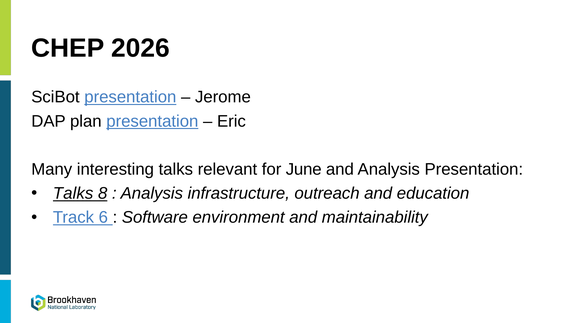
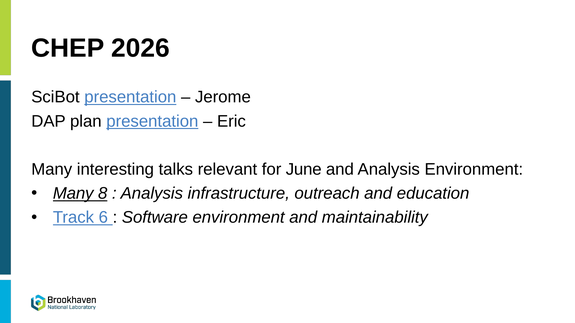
Analysis Presentation: Presentation -> Environment
Talks at (73, 194): Talks -> Many
